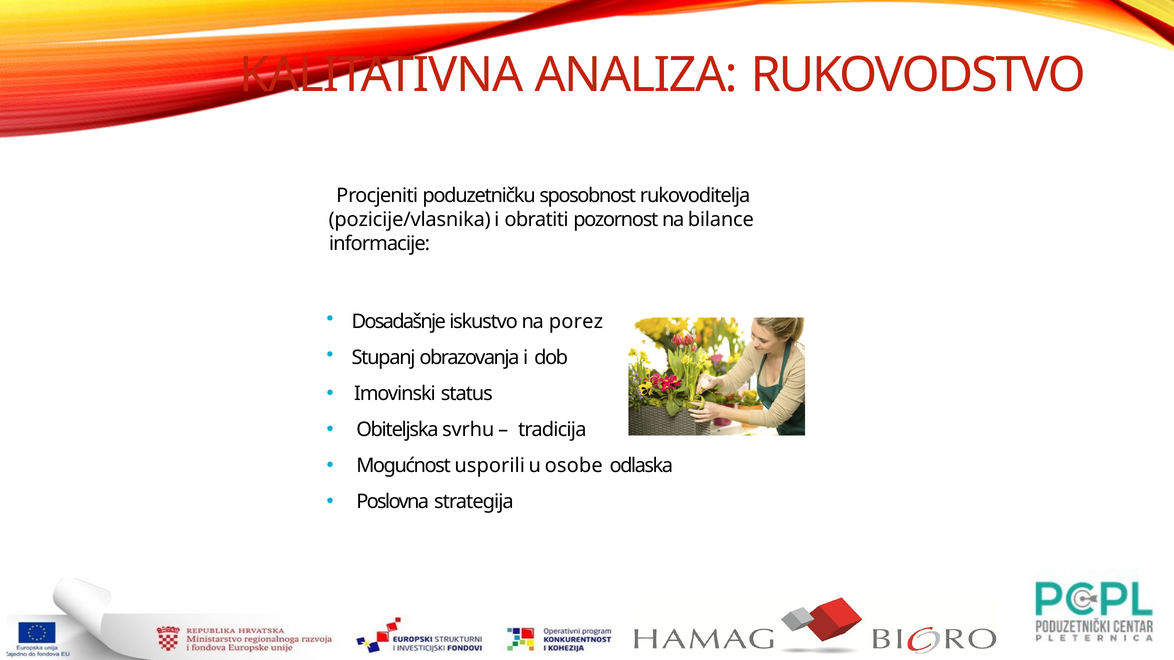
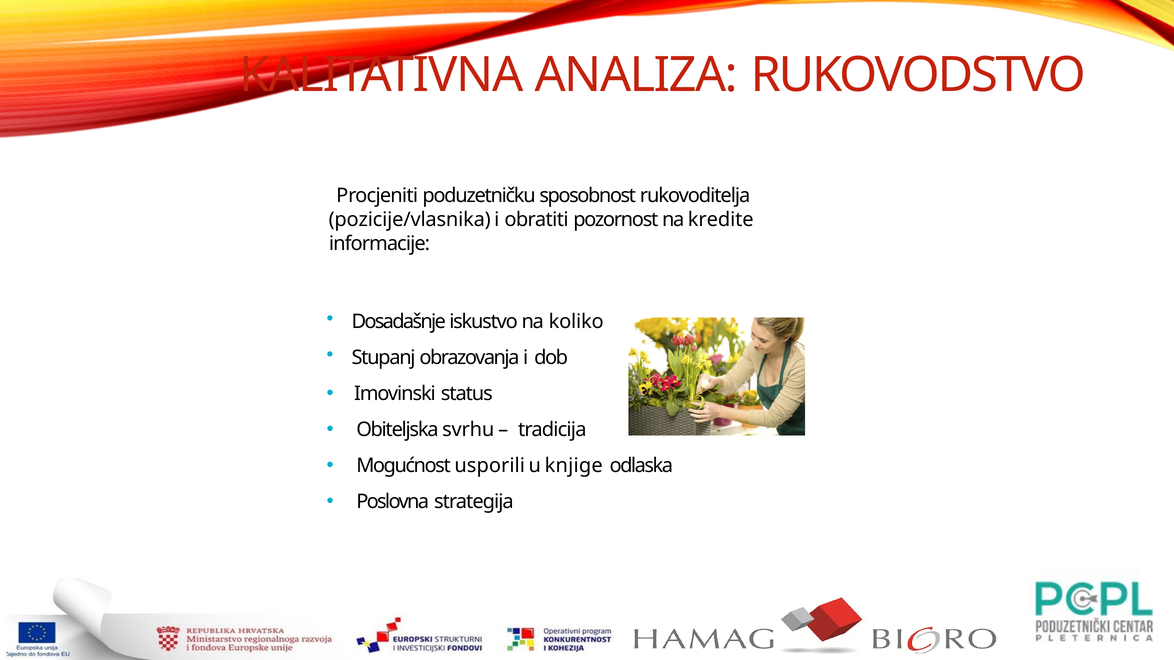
bilance: bilance -> kredite
porez: porez -> koliko
osobe: osobe -> knjige
